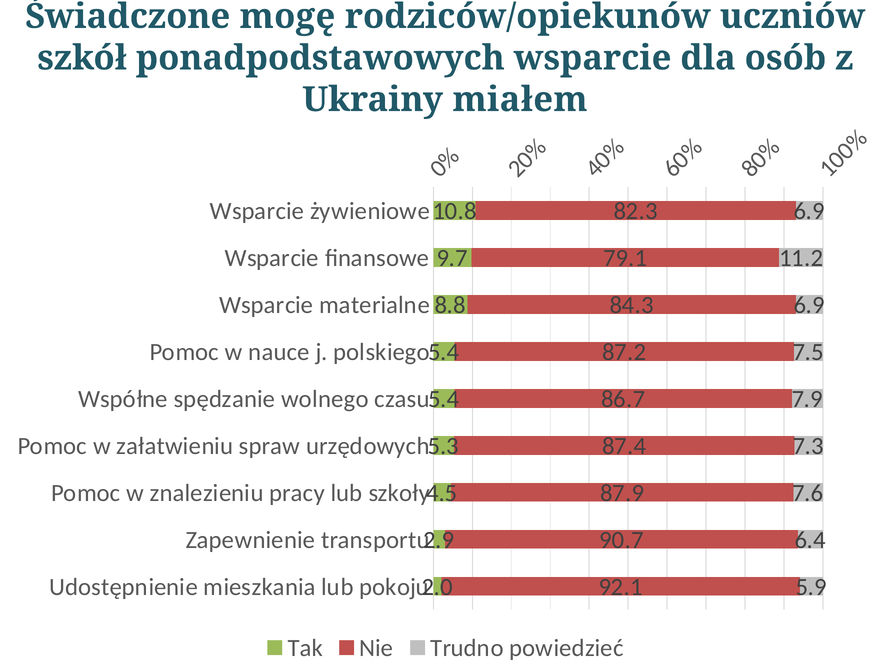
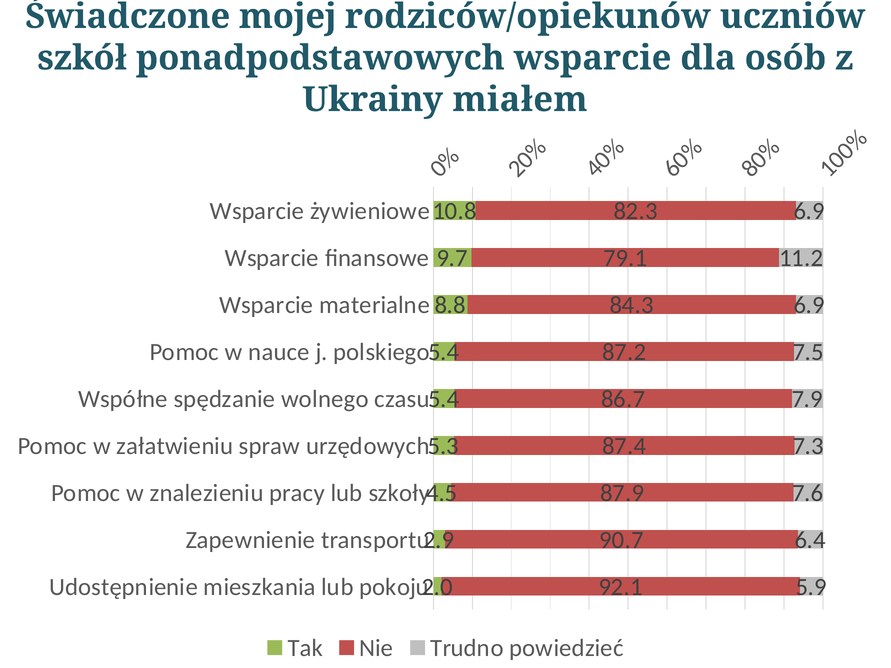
mogę: mogę -> mojej
